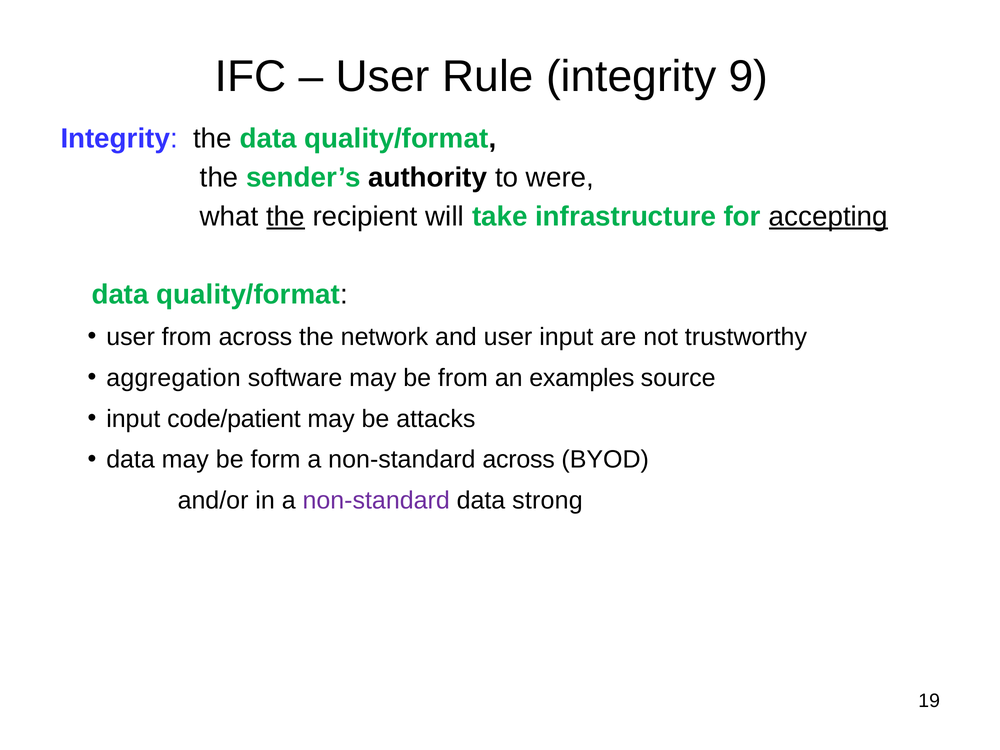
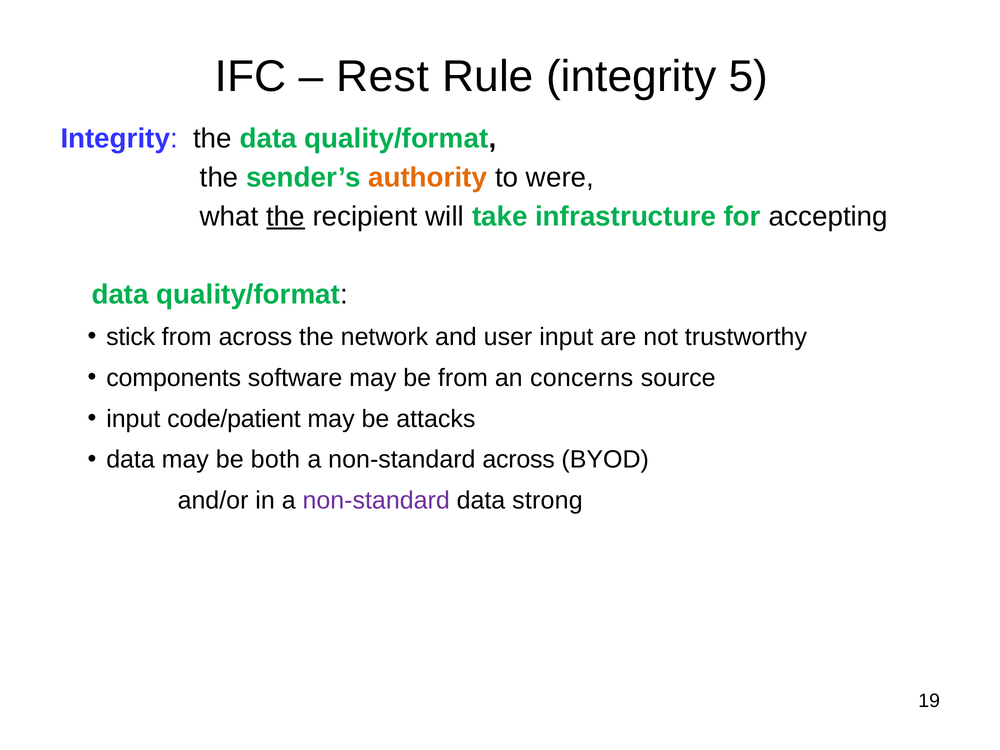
User at (383, 77): User -> Rest
9: 9 -> 5
authority colour: black -> orange
accepting underline: present -> none
user at (131, 337): user -> stick
aggregation: aggregation -> components
examples: examples -> concerns
form: form -> both
